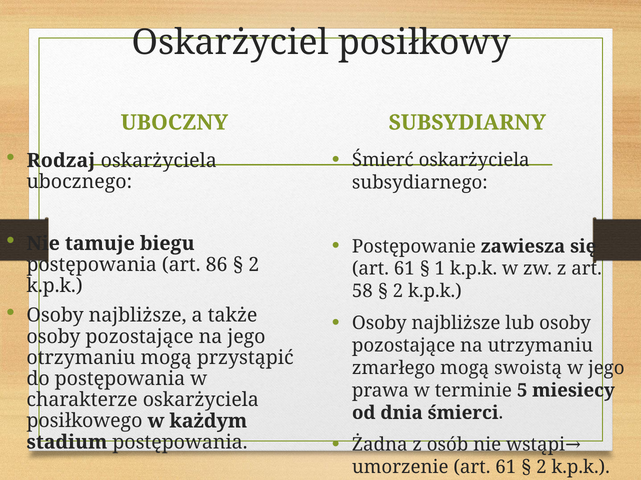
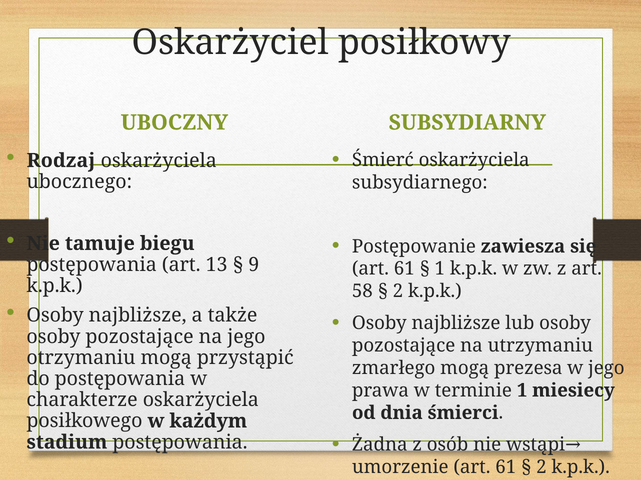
86: 86 -> 13
2 at (254, 265): 2 -> 9
swoistą: swoistą -> prezesa
terminie 5: 5 -> 1
